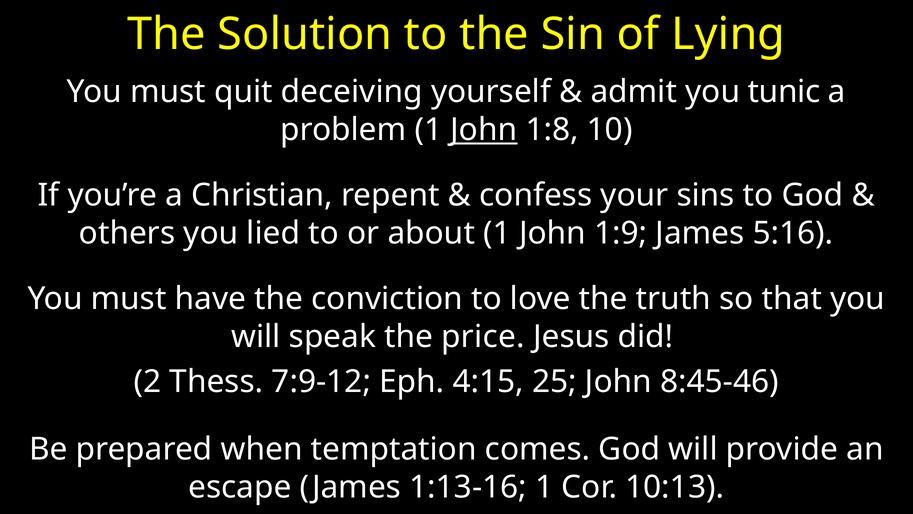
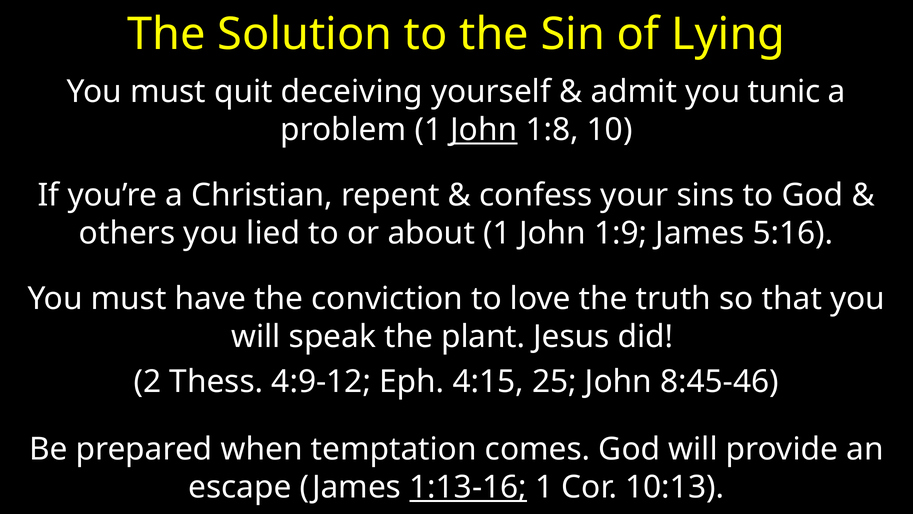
price: price -> plant
7:9-12: 7:9-12 -> 4:9-12
1:13-16 underline: none -> present
